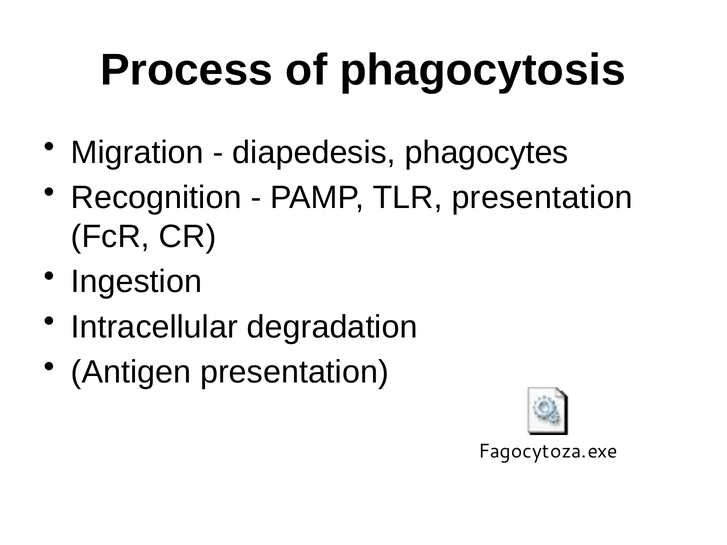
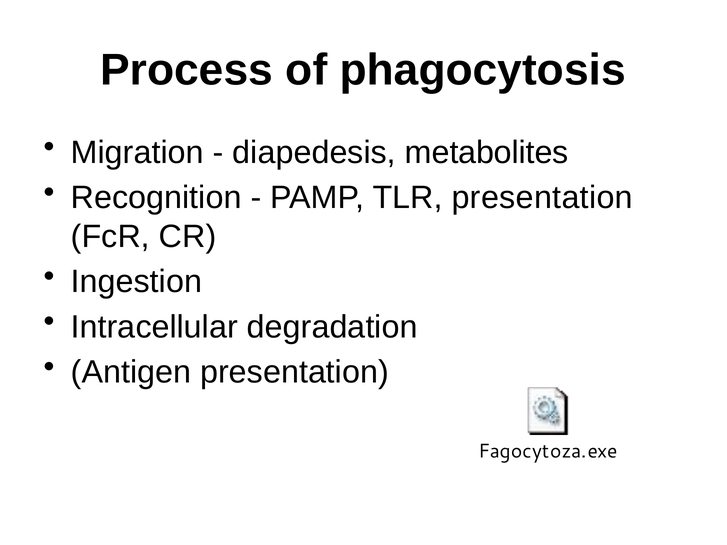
phagocytes: phagocytes -> metabolites
